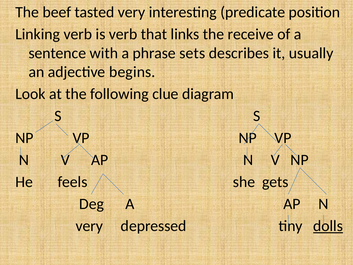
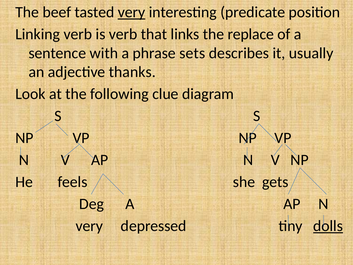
very at (132, 12) underline: none -> present
receive: receive -> replace
begins: begins -> thanks
